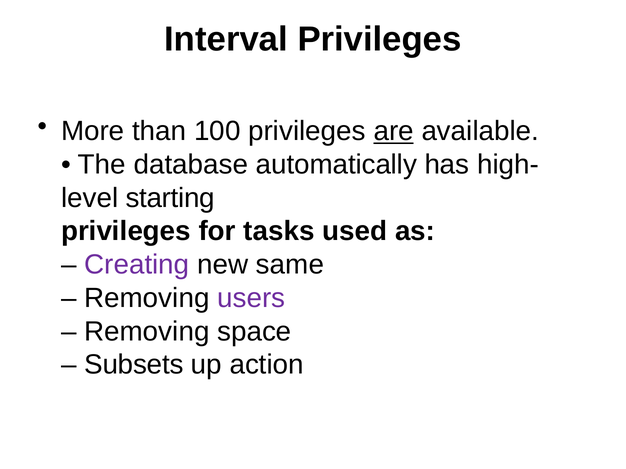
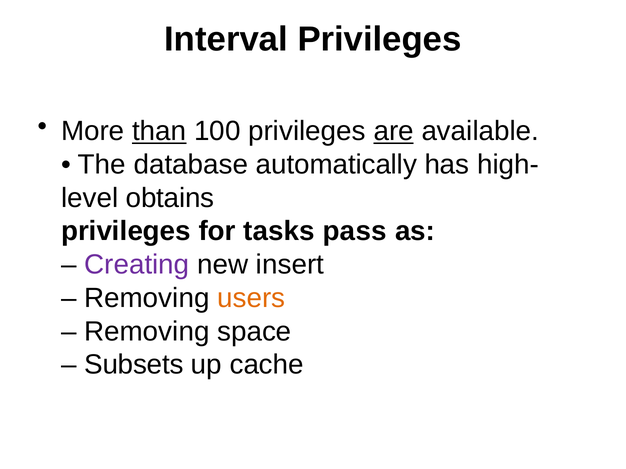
than underline: none -> present
starting: starting -> obtains
used: used -> pass
same: same -> insert
users colour: purple -> orange
action: action -> cache
